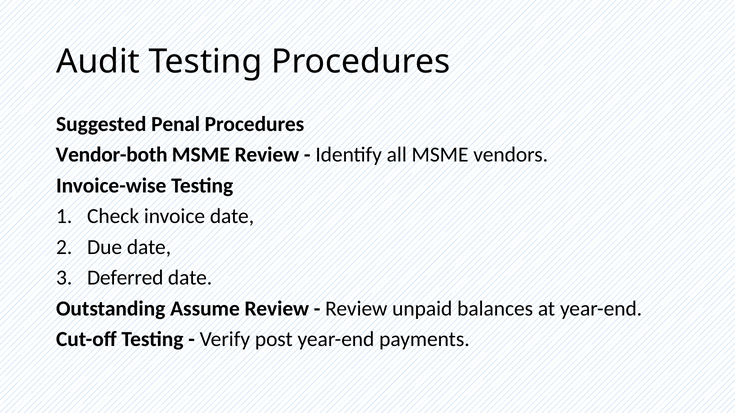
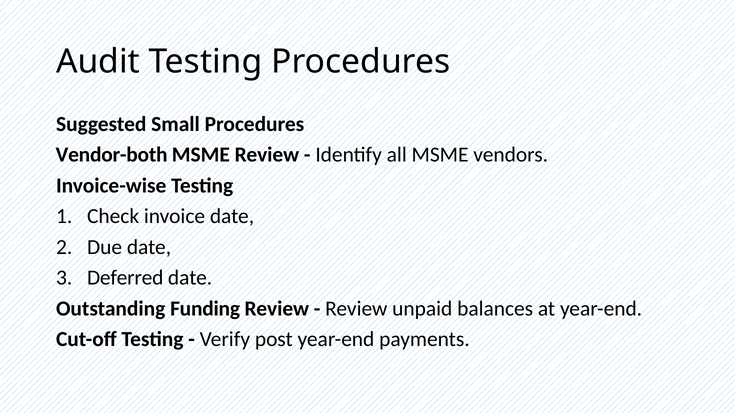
Penal: Penal -> Small
Assume: Assume -> Funding
